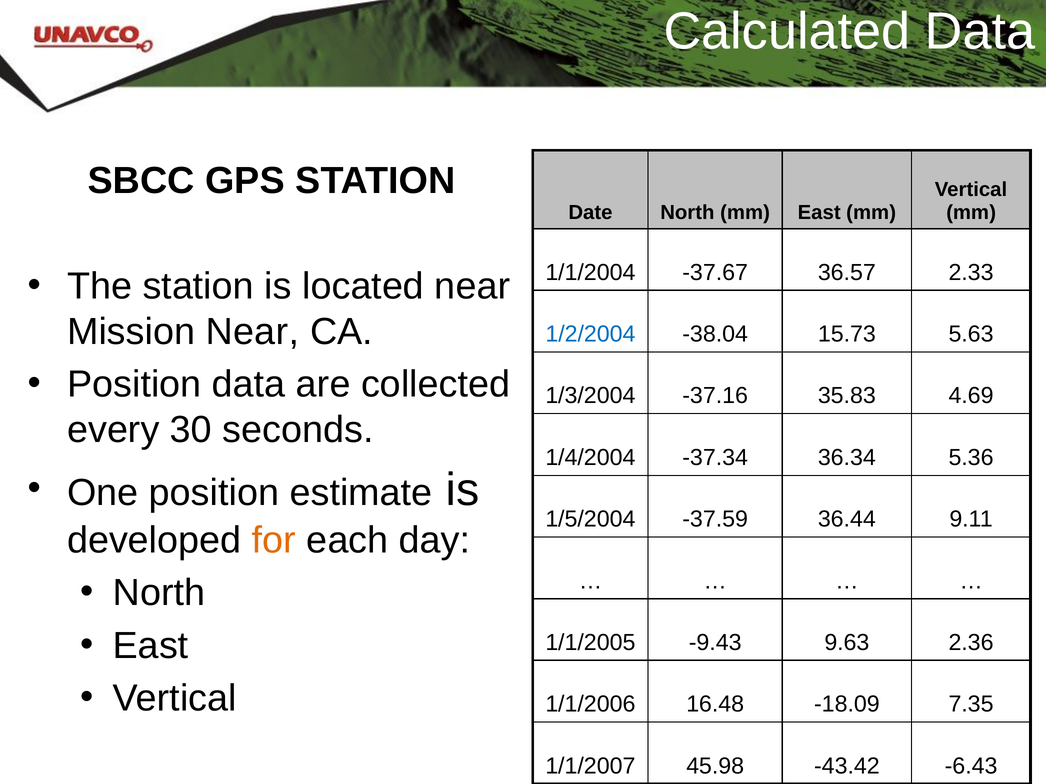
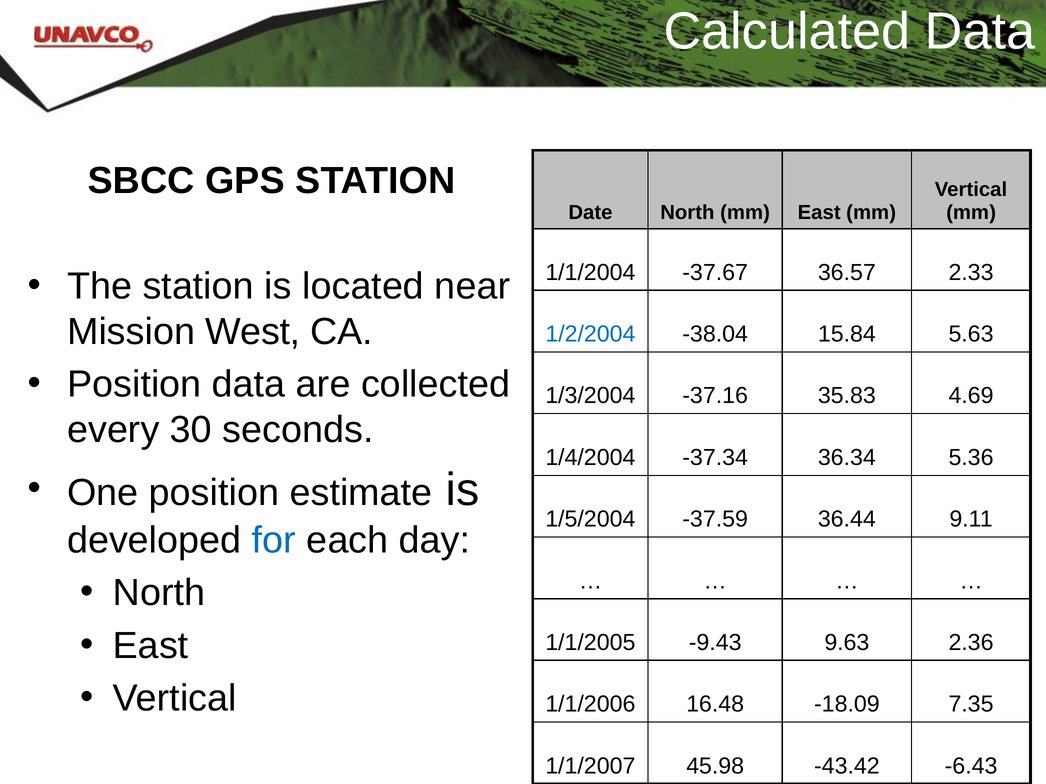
Mission Near: Near -> West
15.73: 15.73 -> 15.84
for colour: orange -> blue
